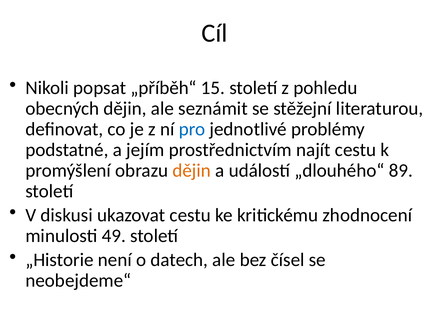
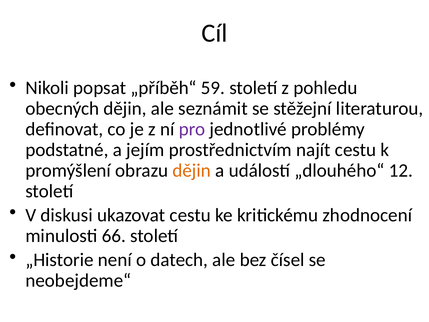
15: 15 -> 59
pro colour: blue -> purple
89: 89 -> 12
49: 49 -> 66
